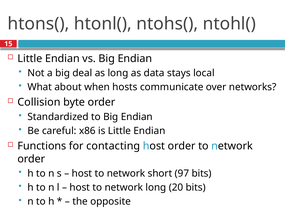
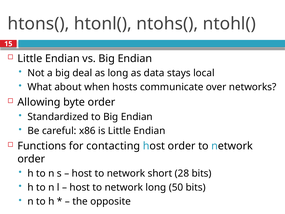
Collision: Collision -> Allowing
97: 97 -> 28
20: 20 -> 50
